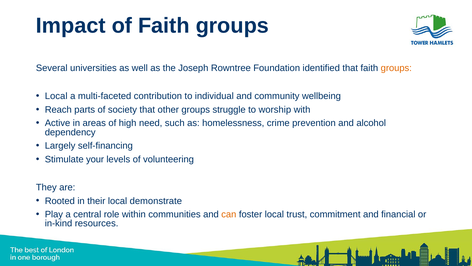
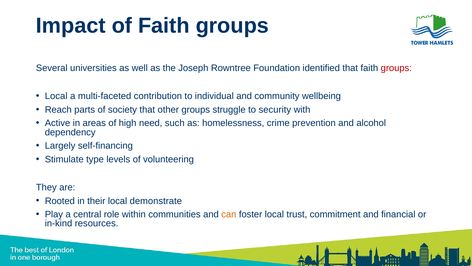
groups at (396, 68) colour: orange -> red
worship: worship -> security
your: your -> type
